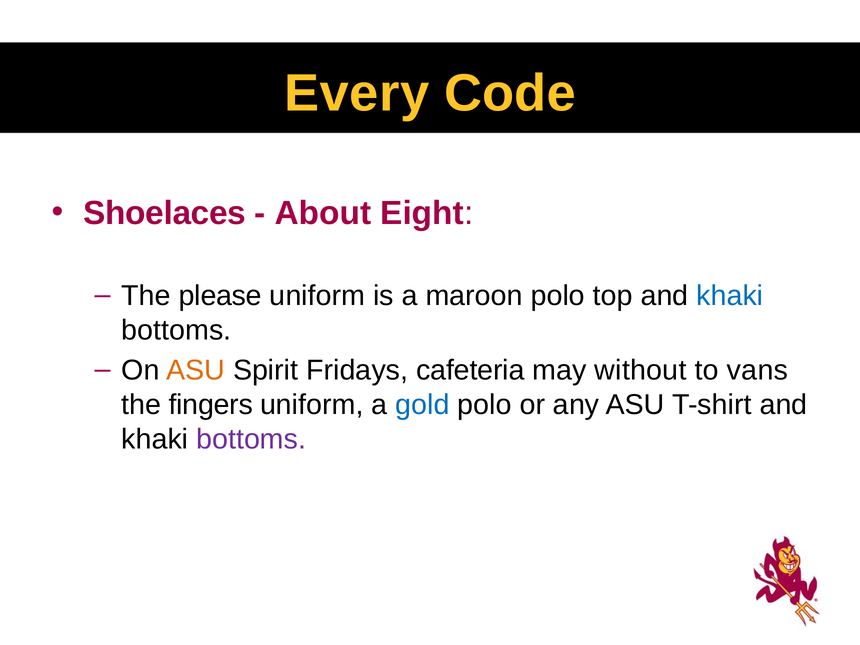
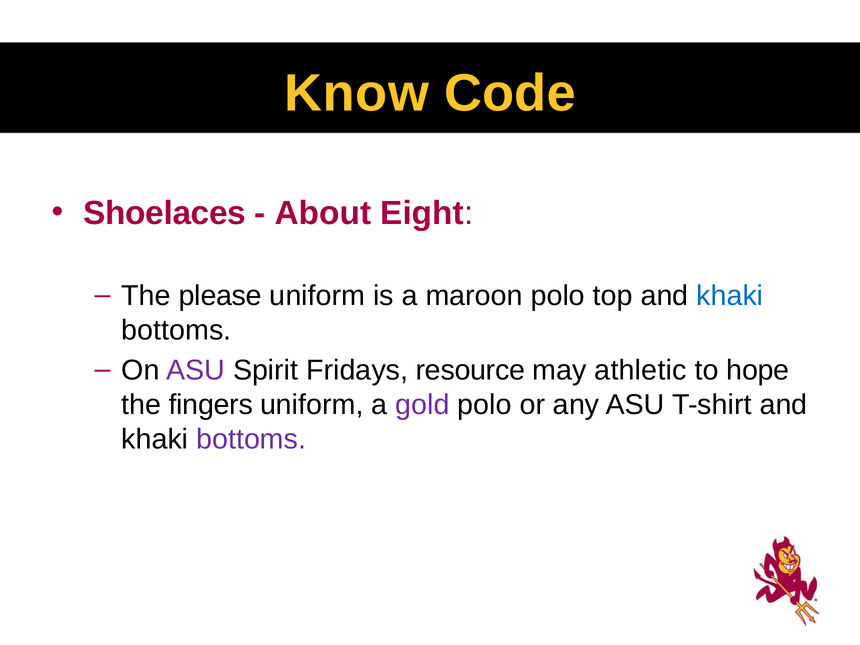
Every: Every -> Know
ASU at (196, 370) colour: orange -> purple
cafeteria: cafeteria -> resource
without: without -> athletic
vans: vans -> hope
gold colour: blue -> purple
